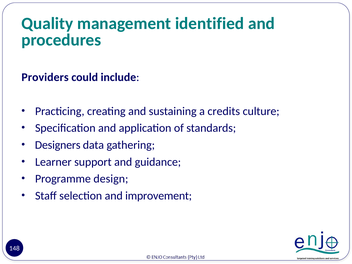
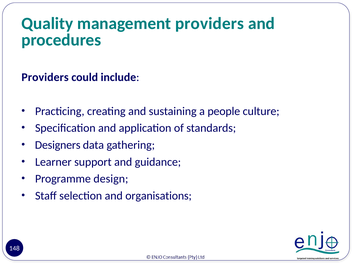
management identified: identified -> providers
credits: credits -> people
improvement: improvement -> organisations
